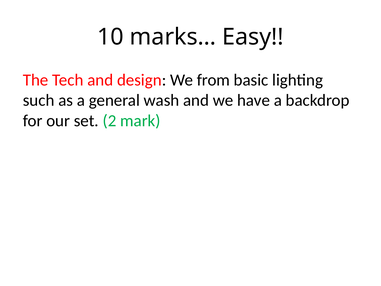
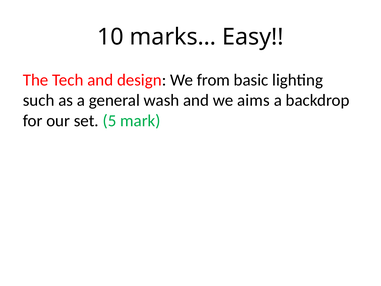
have: have -> aims
2: 2 -> 5
